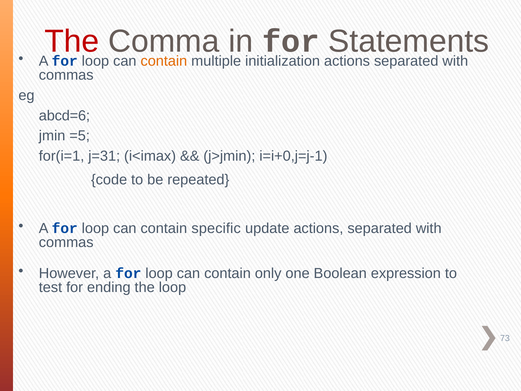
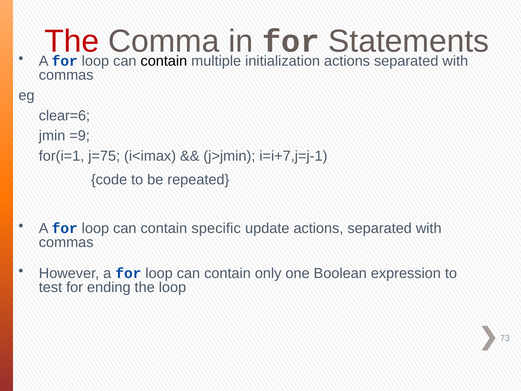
contain at (164, 61) colour: orange -> black
abcd=6: abcd=6 -> clear=6
=5: =5 -> =9
j=31: j=31 -> j=75
i=i+0,j=j-1: i=i+0,j=j-1 -> i=i+7,j=j-1
